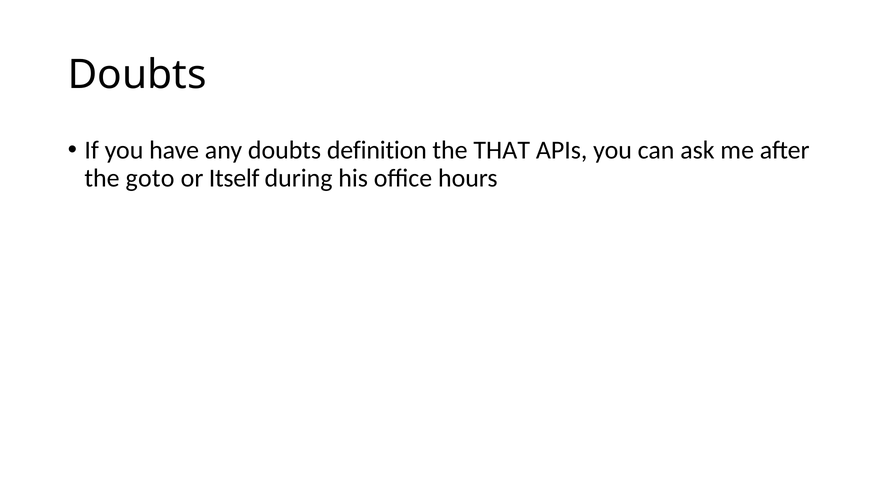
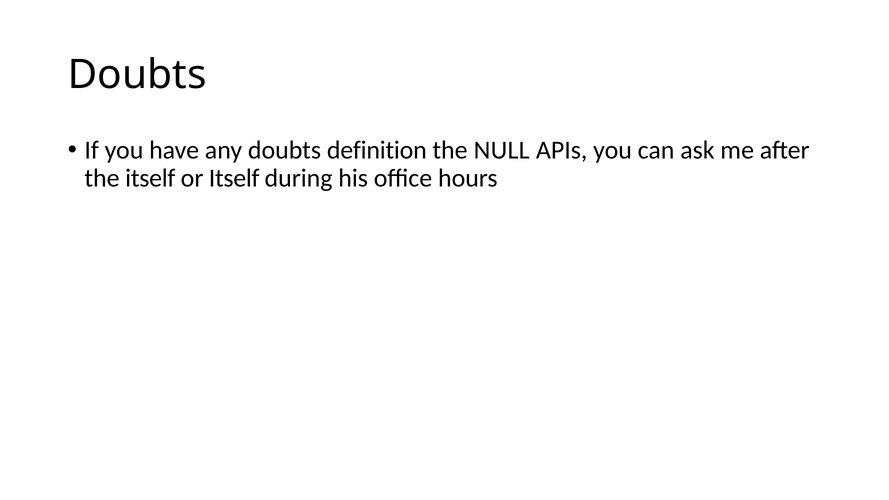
THAT: THAT -> NULL
the goto: goto -> itself
